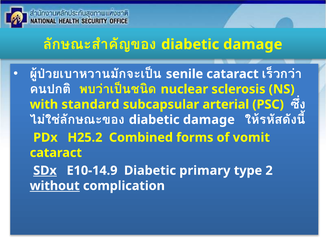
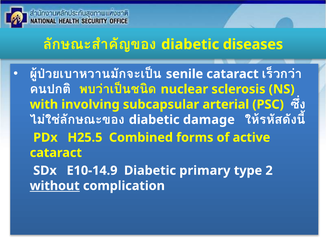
damage at (253, 44): damage -> diseases
standard: standard -> involving
H25.2: H25.2 -> H25.5
vomit: vomit -> active
SDx underline: present -> none
